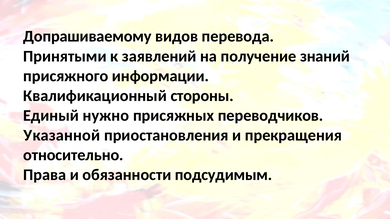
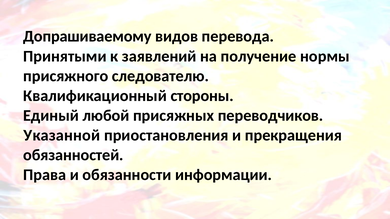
знаний: знаний -> нормы
информации: информации -> следователю
нужно: нужно -> любой
относительно: относительно -> обязанностей
подсудимым: подсудимым -> информации
